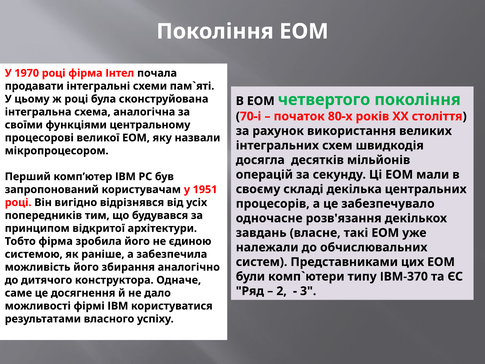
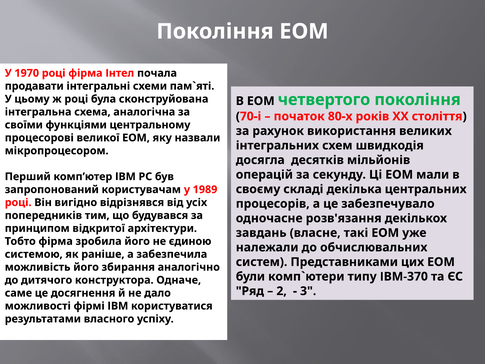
1951: 1951 -> 1989
